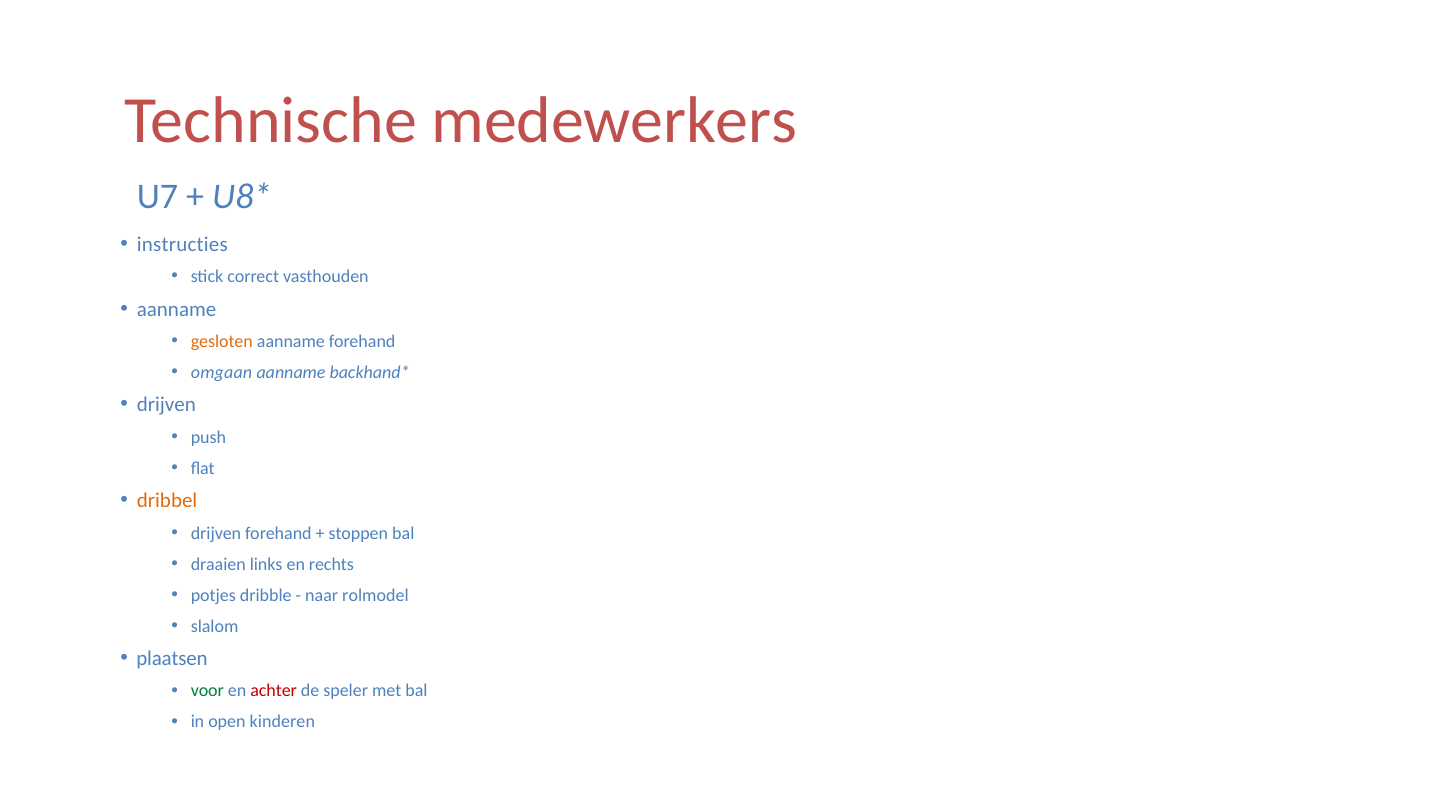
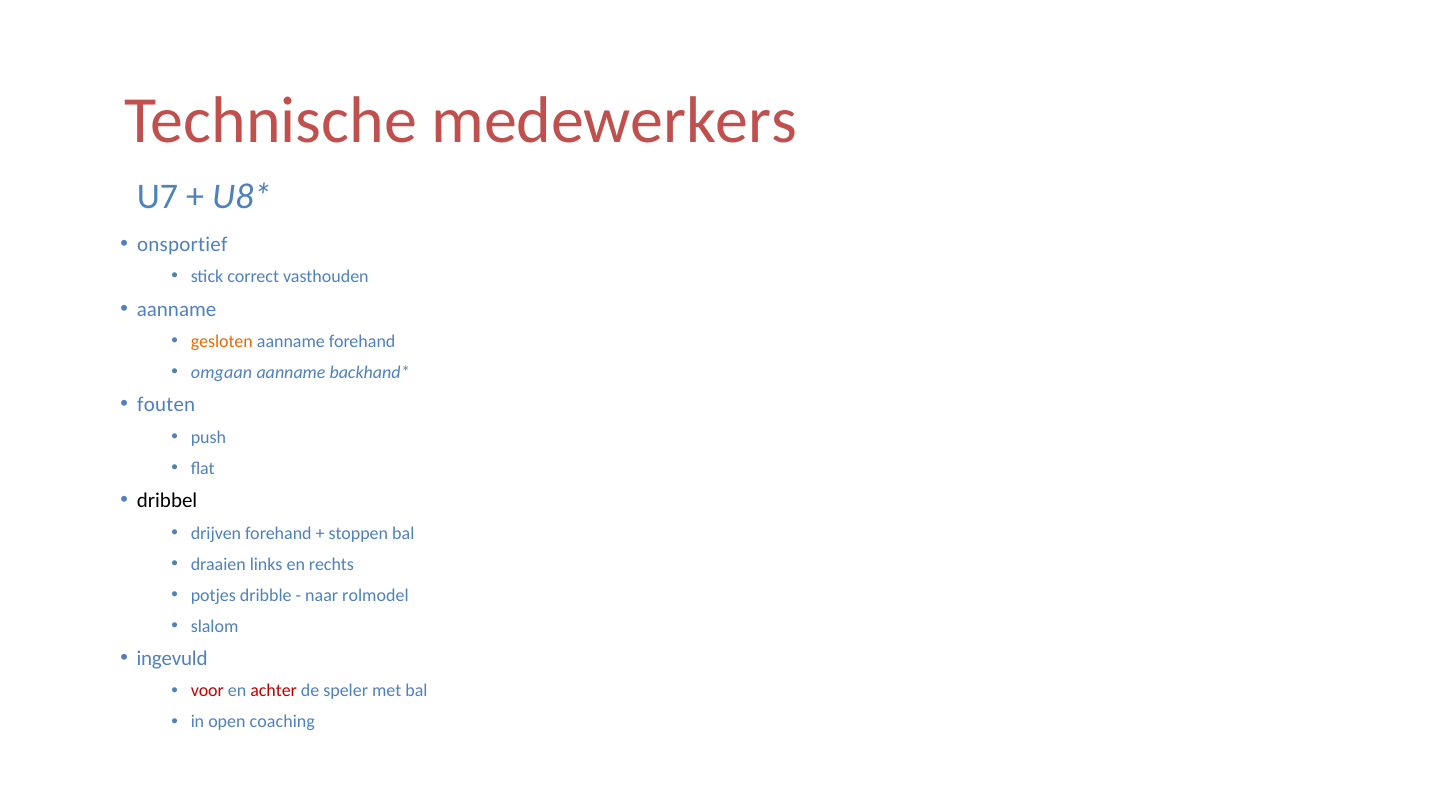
instructies: instructies -> onsportief
drijven at (166, 405): drijven -> fouten
dribbel colour: orange -> black
plaatsen: plaatsen -> ingevuld
voor colour: green -> red
kinderen: kinderen -> coaching
